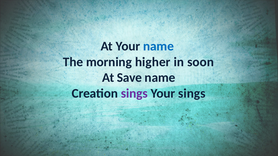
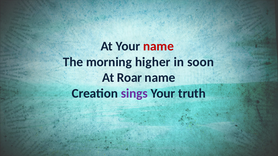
name at (158, 46) colour: blue -> red
Save: Save -> Roar
Your sings: sings -> truth
